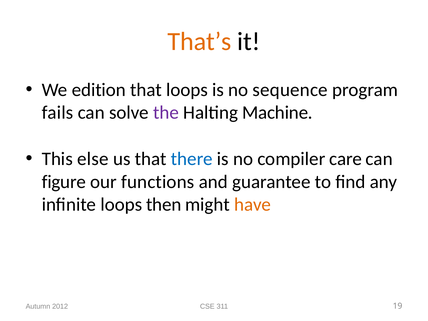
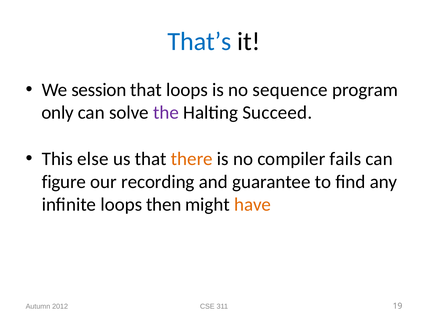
That’s colour: orange -> blue
edition: edition -> session
fails: fails -> only
Machine: Machine -> Succeed
there colour: blue -> orange
care: care -> fails
functions: functions -> recording
